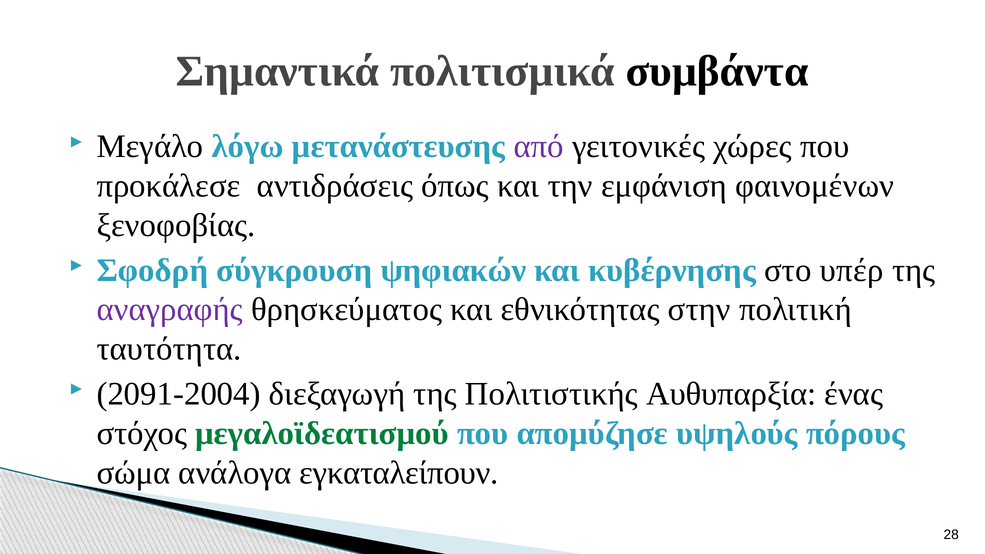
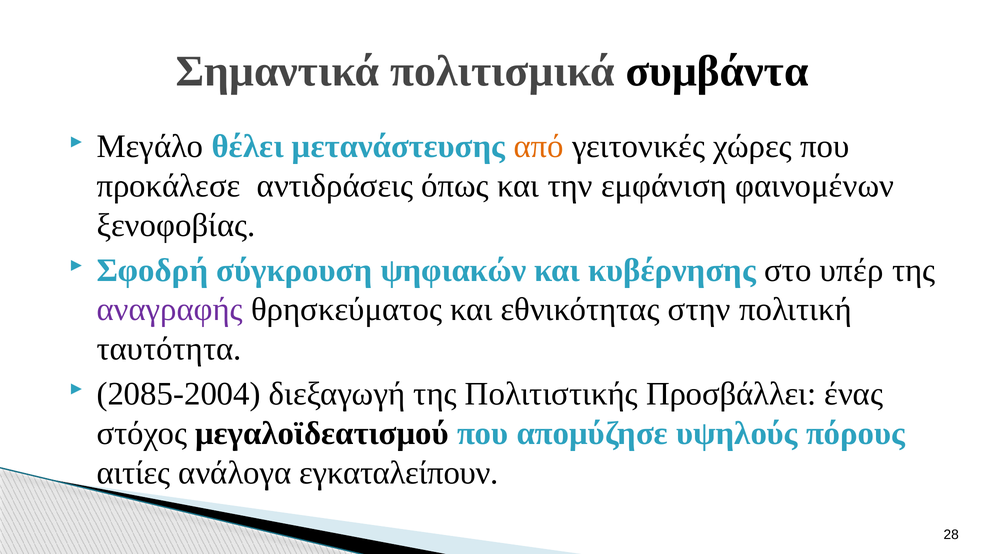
λόγω: λόγω -> θέλει
από colour: purple -> orange
2091-2004: 2091-2004 -> 2085-2004
Αυθυπαρξία: Αυθυπαρξία -> Προσβάλλει
μεγαλοϊδεατισμού colour: green -> black
σώμα: σώμα -> αιτίες
